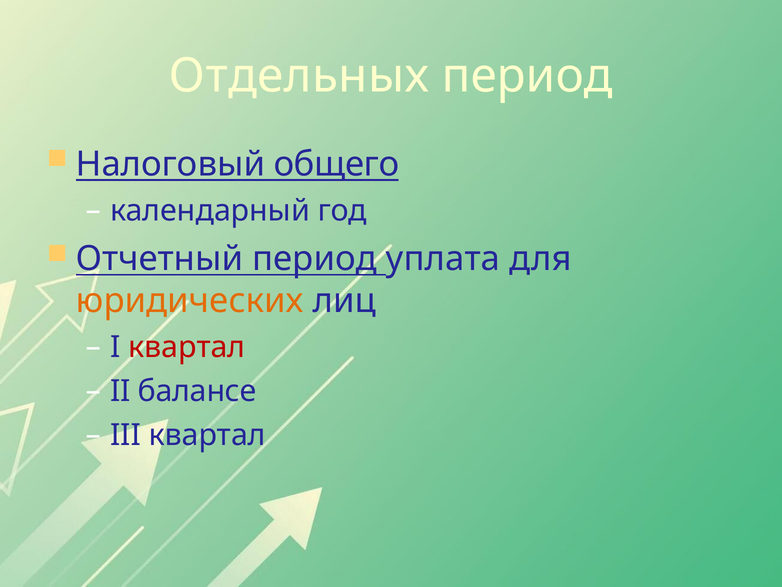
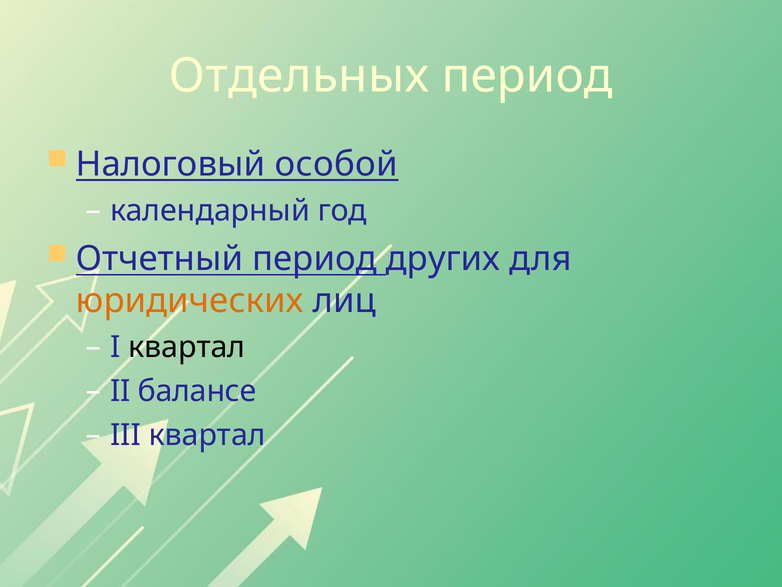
общего: общего -> особой
уплата: уплата -> других
квартал at (187, 347) colour: red -> black
